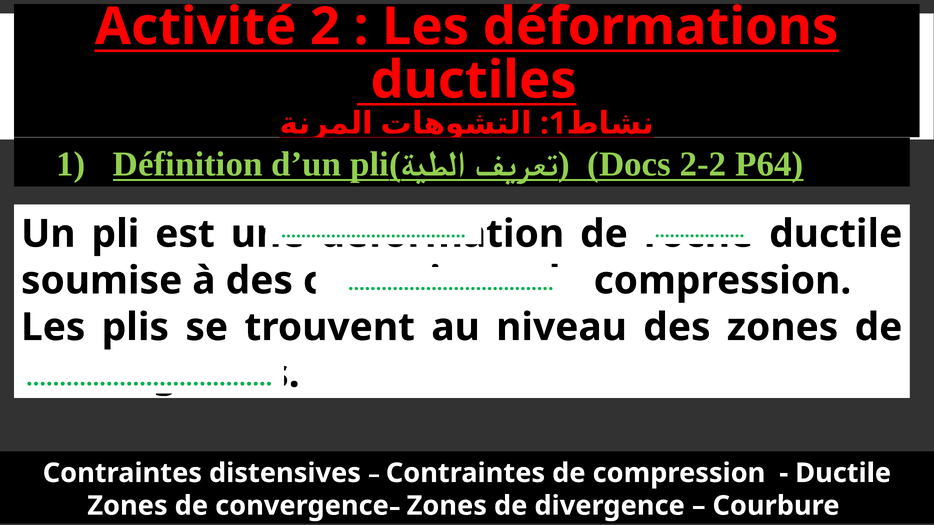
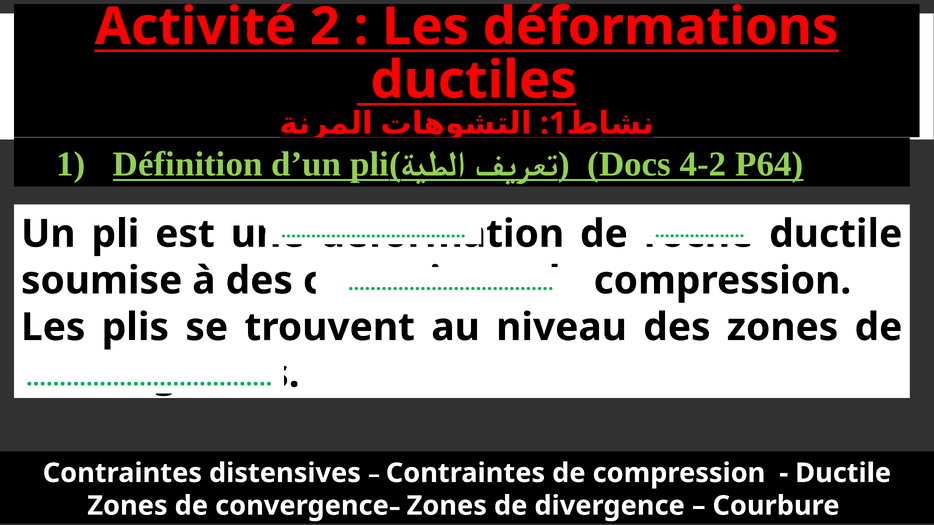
2-2: 2-2 -> 4-2
